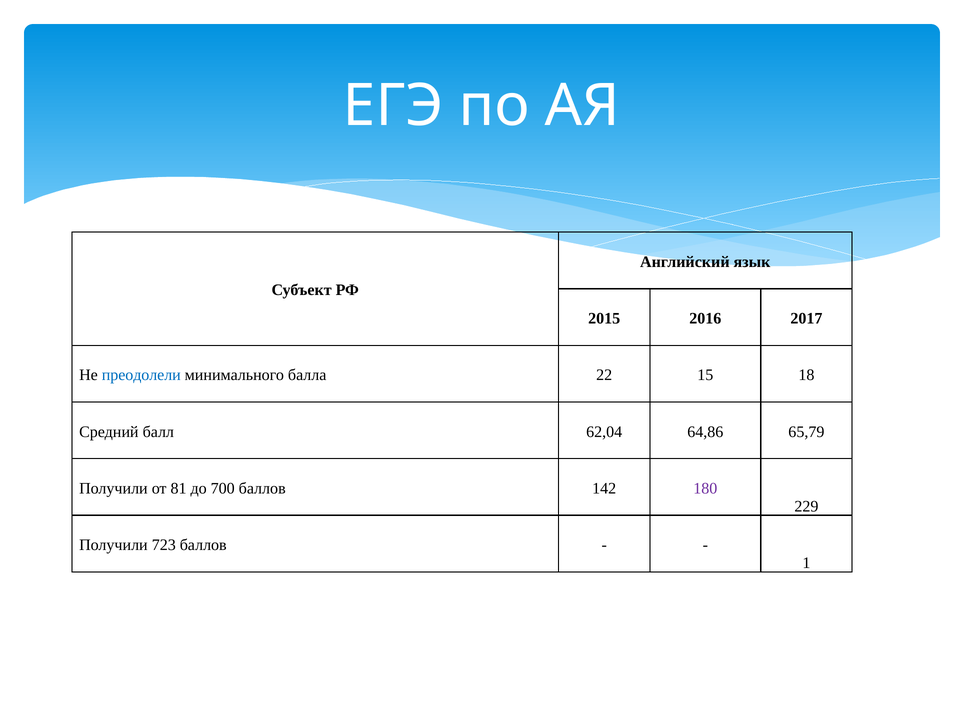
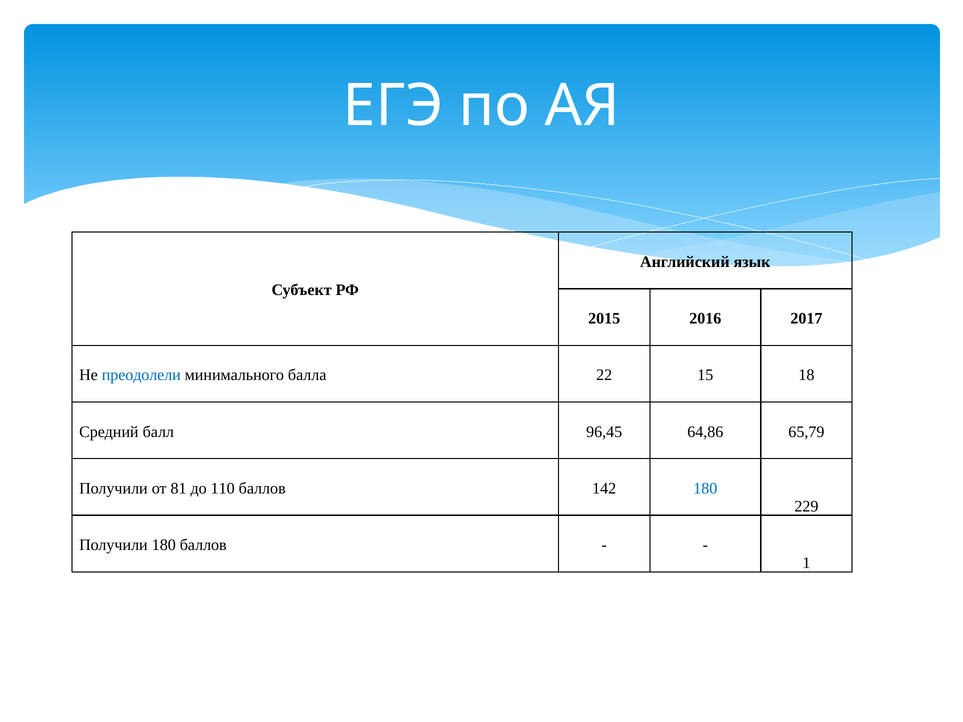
62,04: 62,04 -> 96,45
700: 700 -> 110
180 at (705, 489) colour: purple -> blue
Получили 723: 723 -> 180
